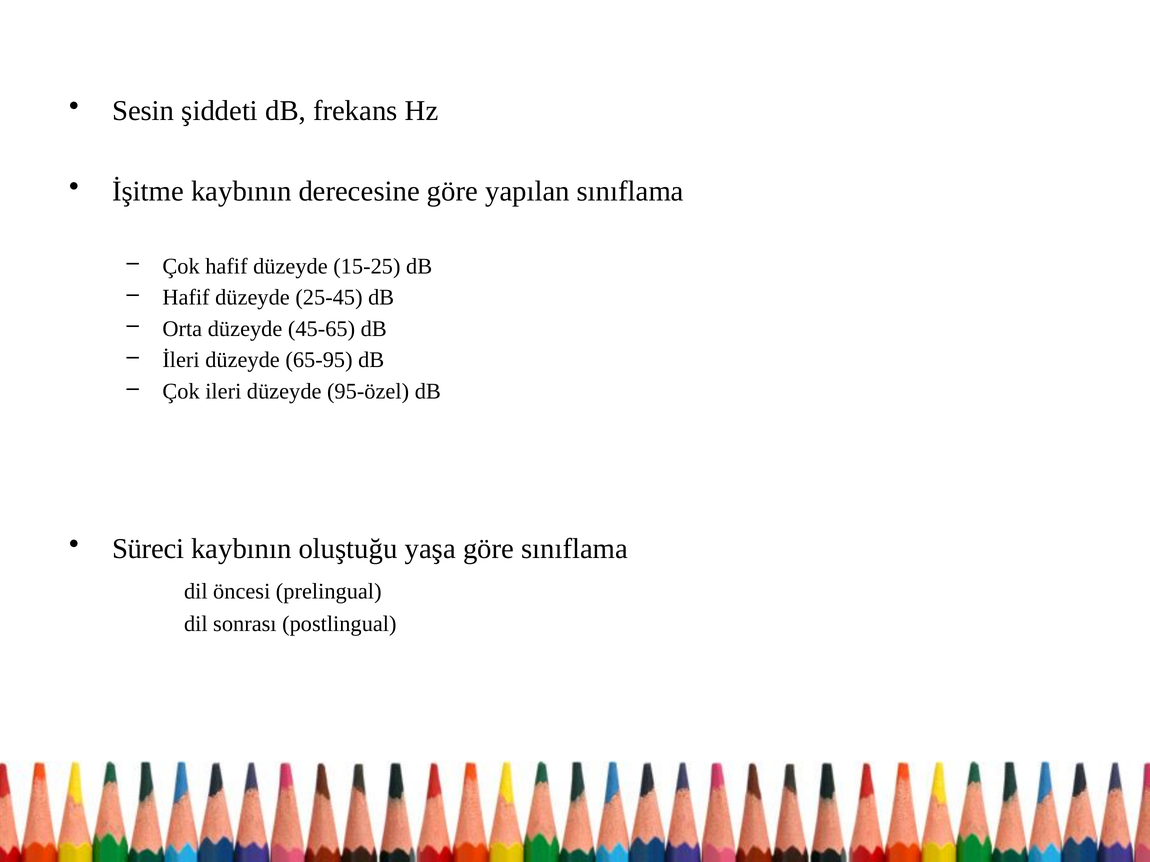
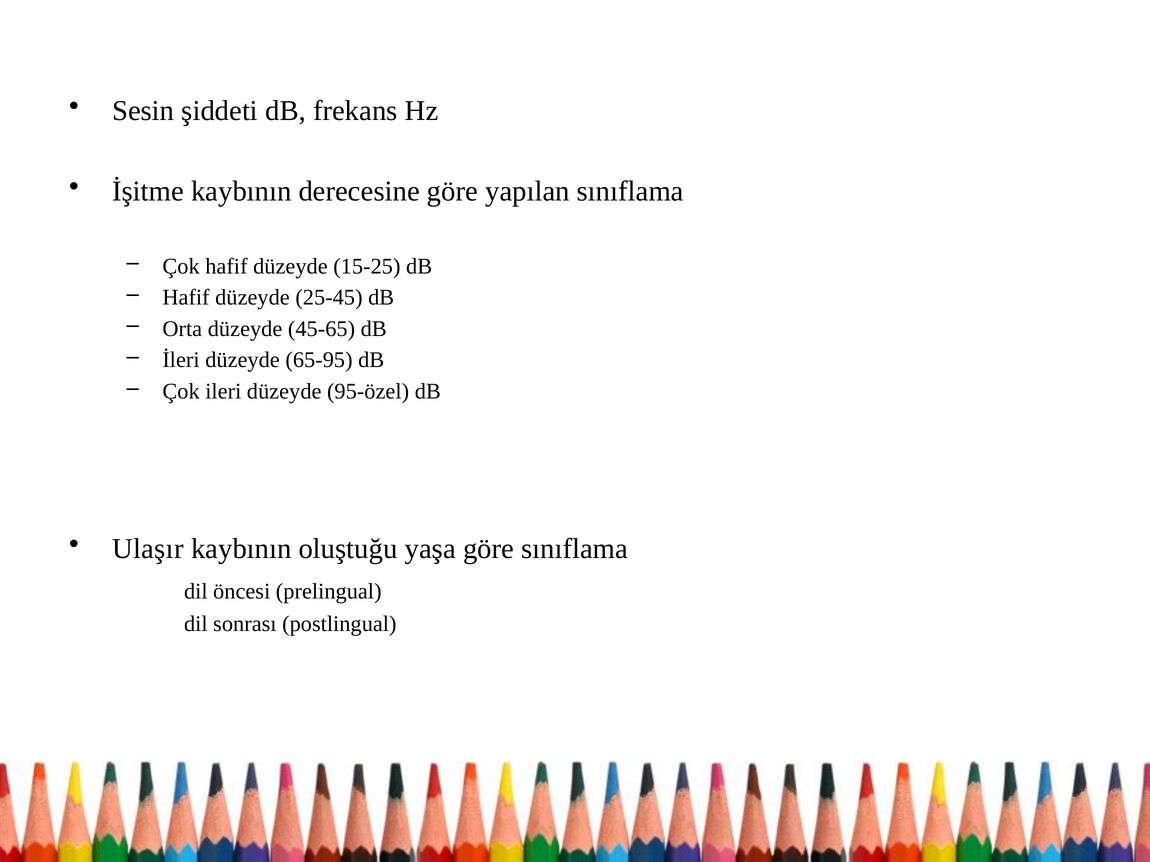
Süreci: Süreci -> Ulaşır
